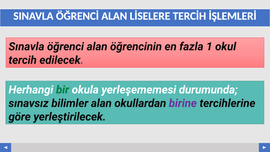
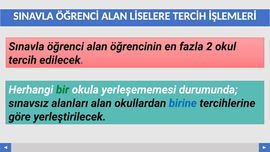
1: 1 -> 2
bilimler: bilimler -> alanları
birine colour: purple -> blue
